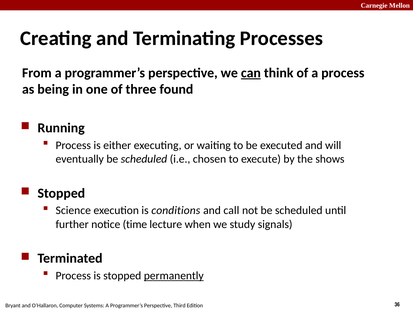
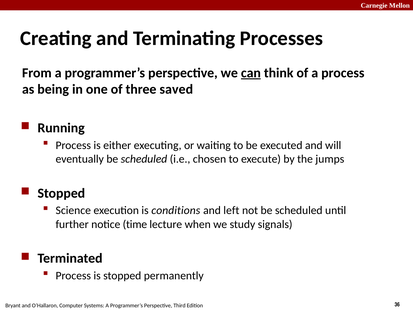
found: found -> saved
shows: shows -> jumps
call: call -> left
permanently underline: present -> none
